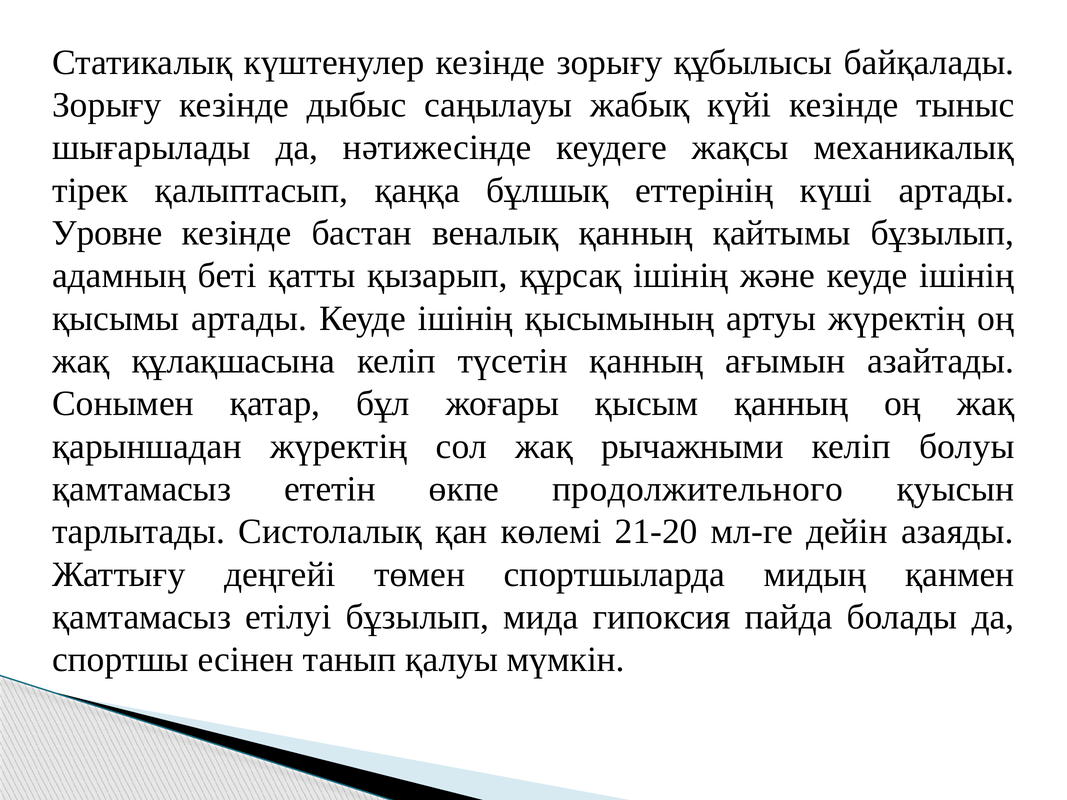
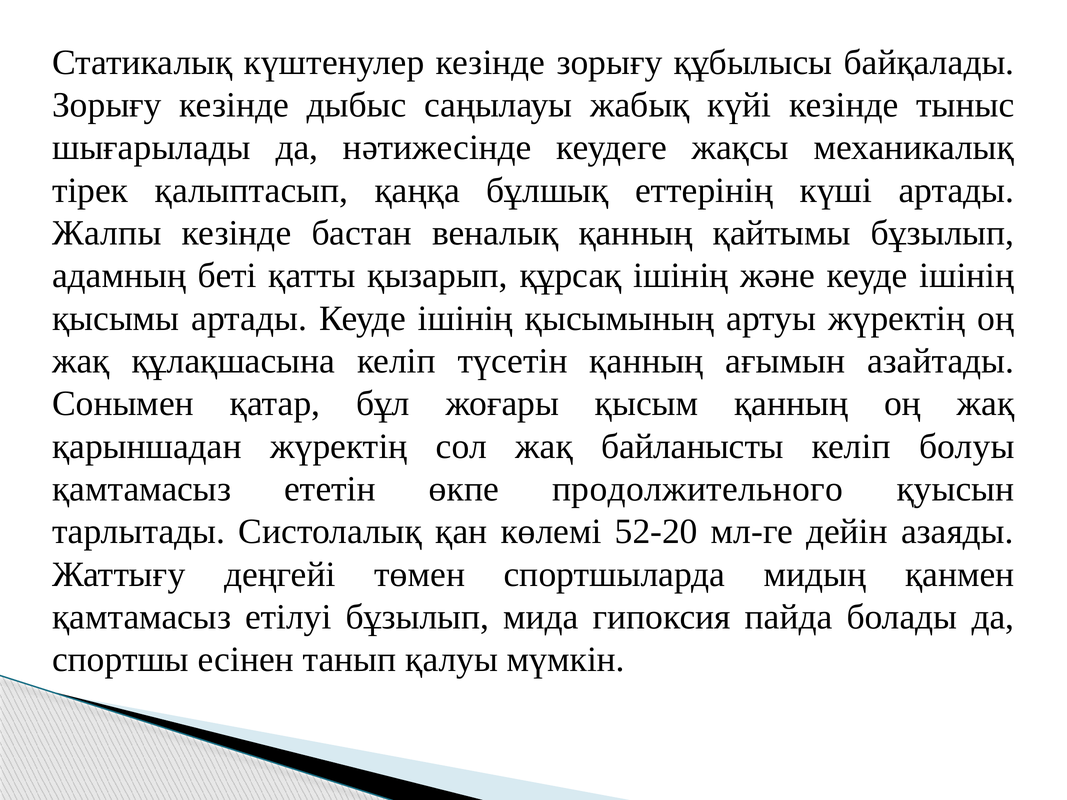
Уровне: Уровне -> Жалпы
рычажными: рычажными -> байланысты
21-20: 21-20 -> 52-20
